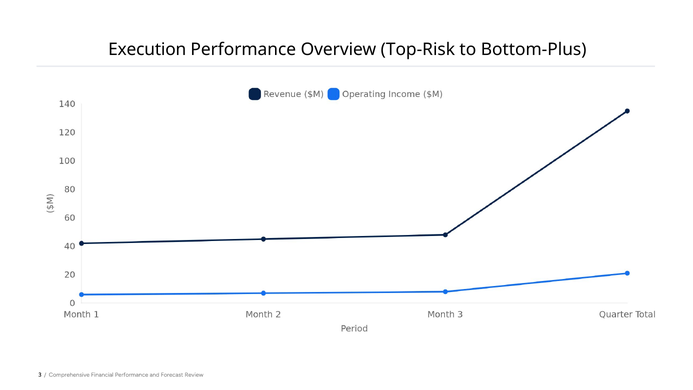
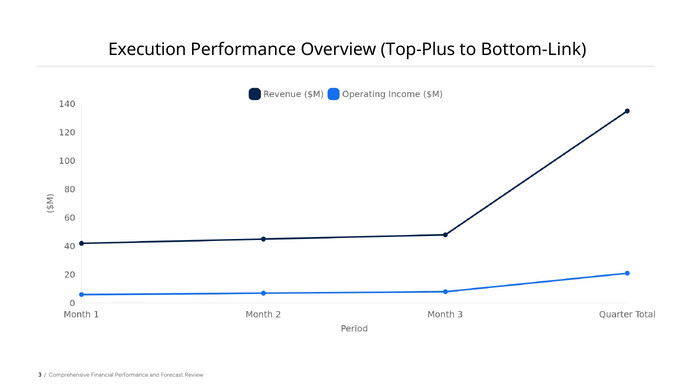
Top-Risk: Top-Risk -> Top-Plus
Bottom-Plus: Bottom-Plus -> Bottom-Link
